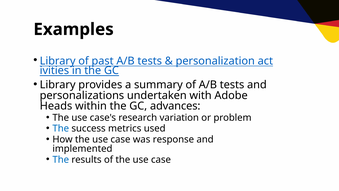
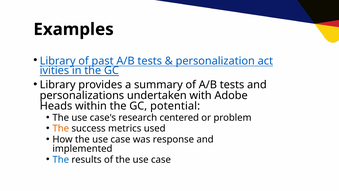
advances: advances -> potential
variation: variation -> centered
The at (61, 128) colour: blue -> orange
